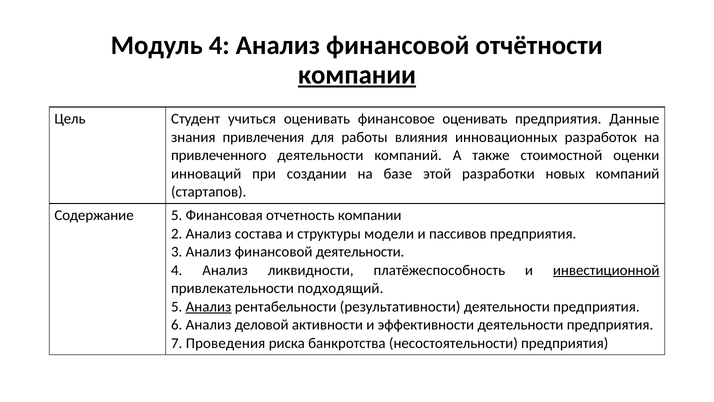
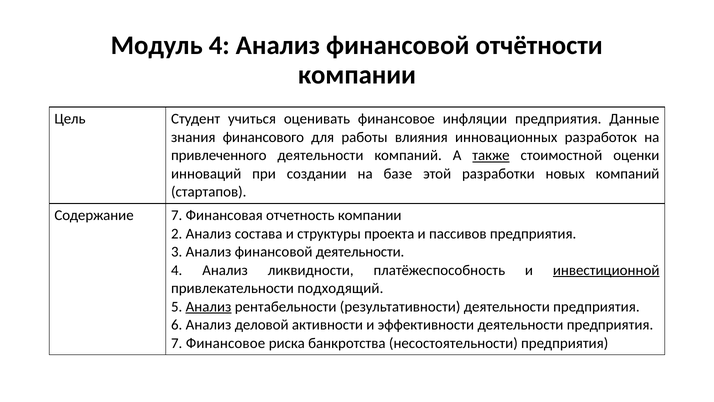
компании at (357, 75) underline: present -> none
финансовое оценивать: оценивать -> инфляции
привлечения: привлечения -> финансового
также underline: none -> present
Содержание 5: 5 -> 7
модели: модели -> проекта
7 Проведения: Проведения -> Финансовое
